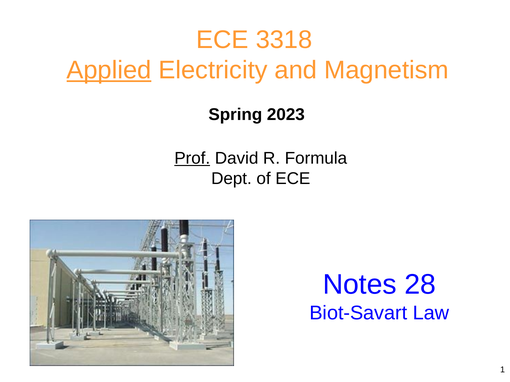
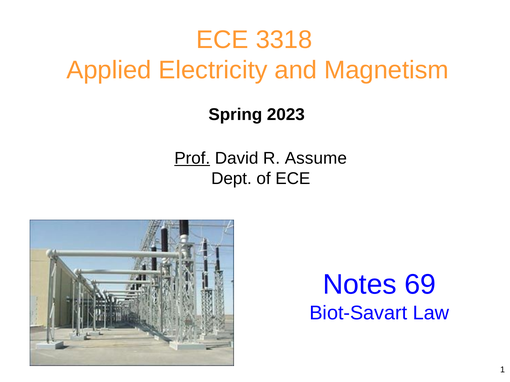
Applied underline: present -> none
Formula: Formula -> Assume
28: 28 -> 69
